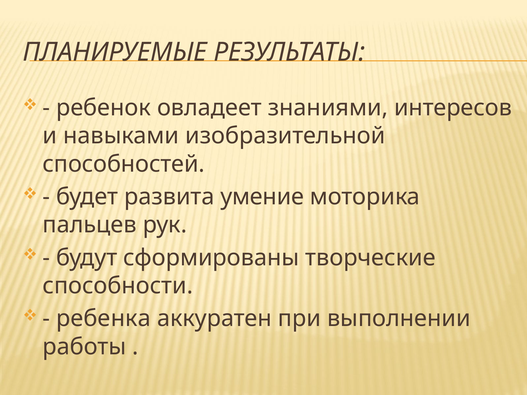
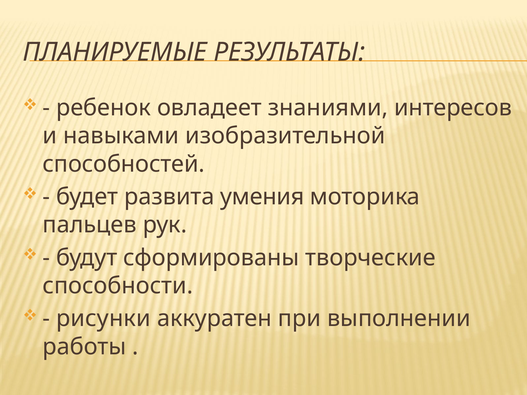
умение: умение -> умения
ребенка: ребенка -> рисунки
